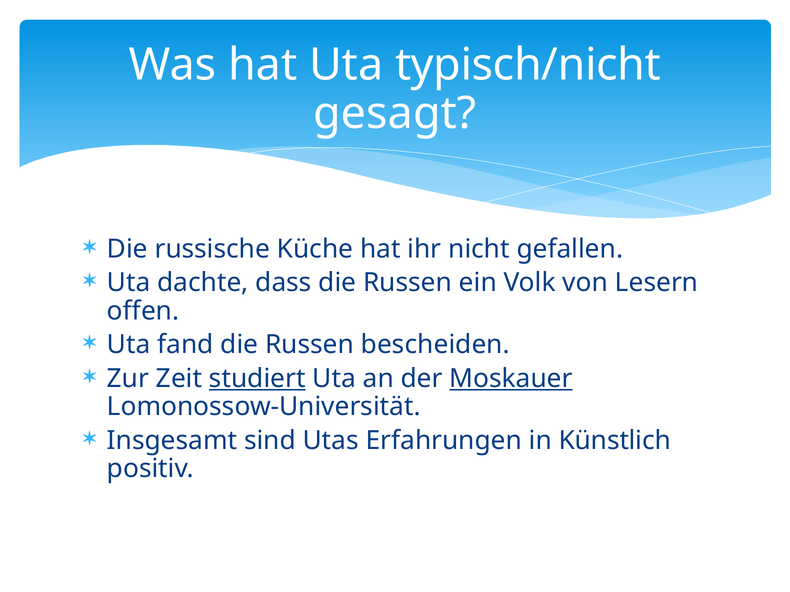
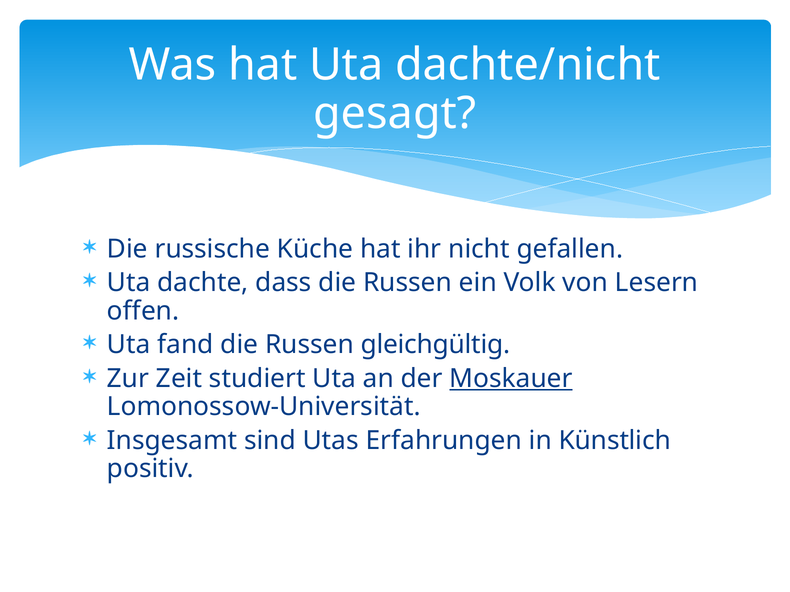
typisch/nicht: typisch/nicht -> dachte/nicht
bescheiden: bescheiden -> gleichgültig
studiert underline: present -> none
